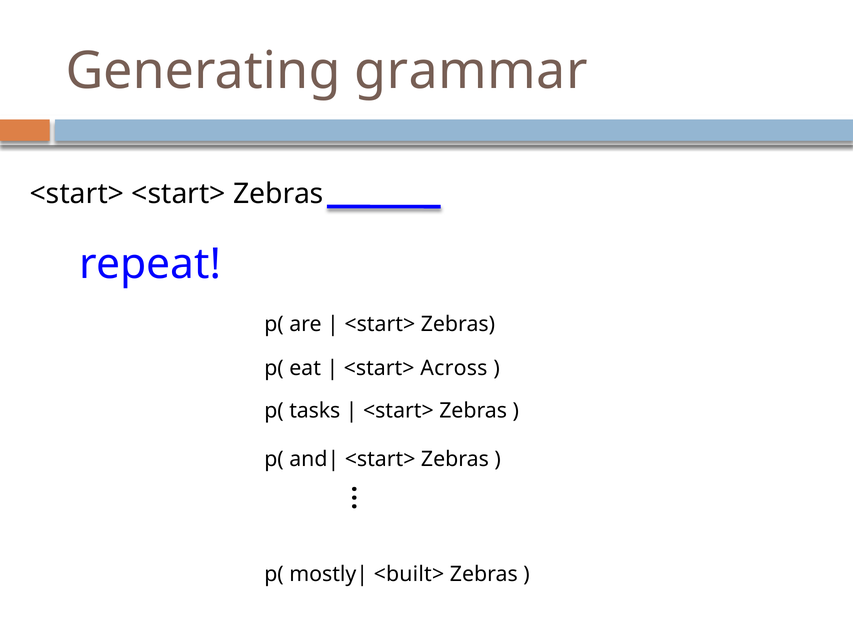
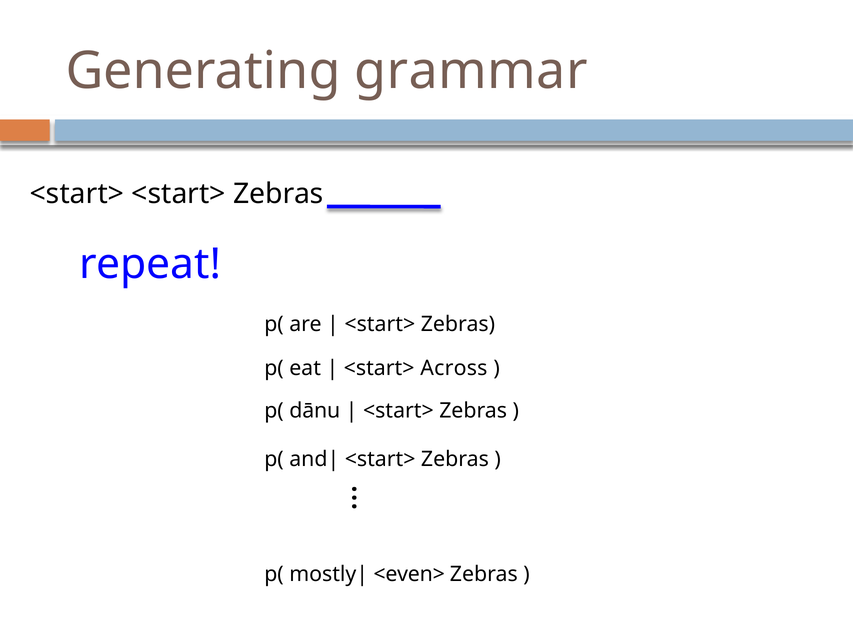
tasks: tasks -> dānu
<built>: <built> -> <even>
